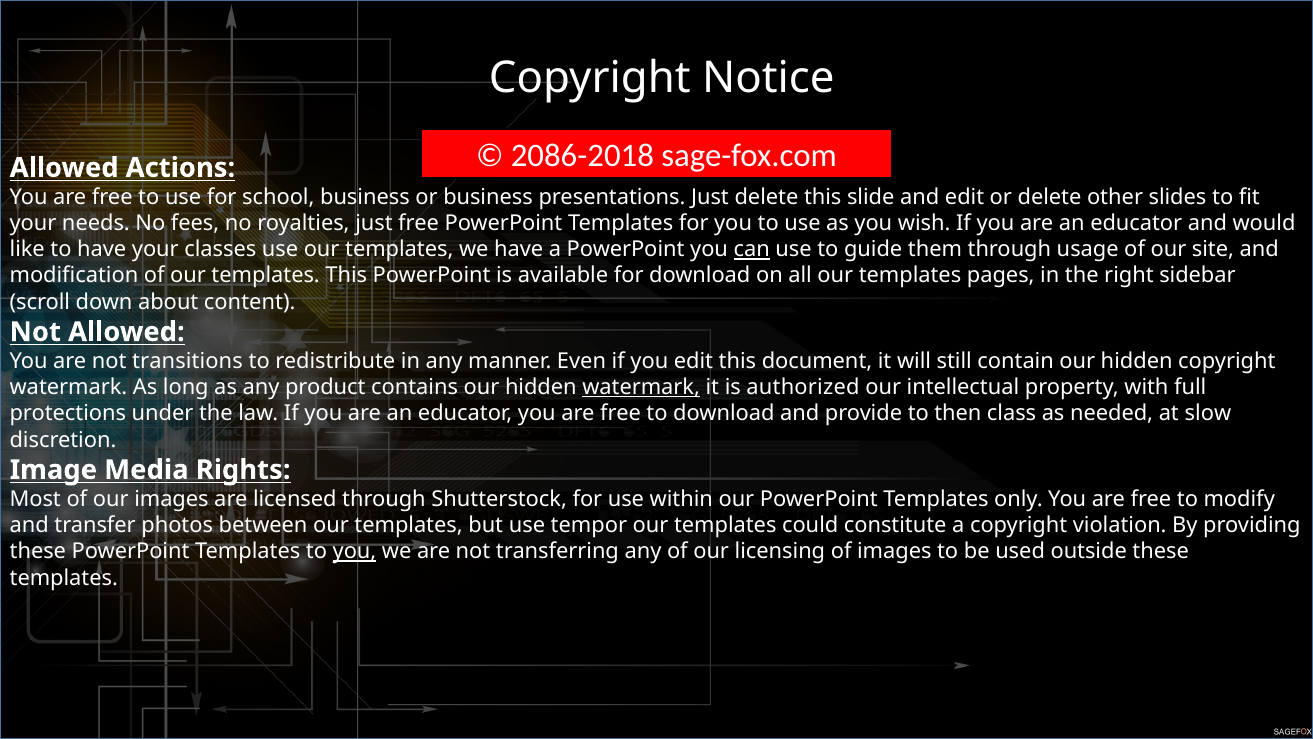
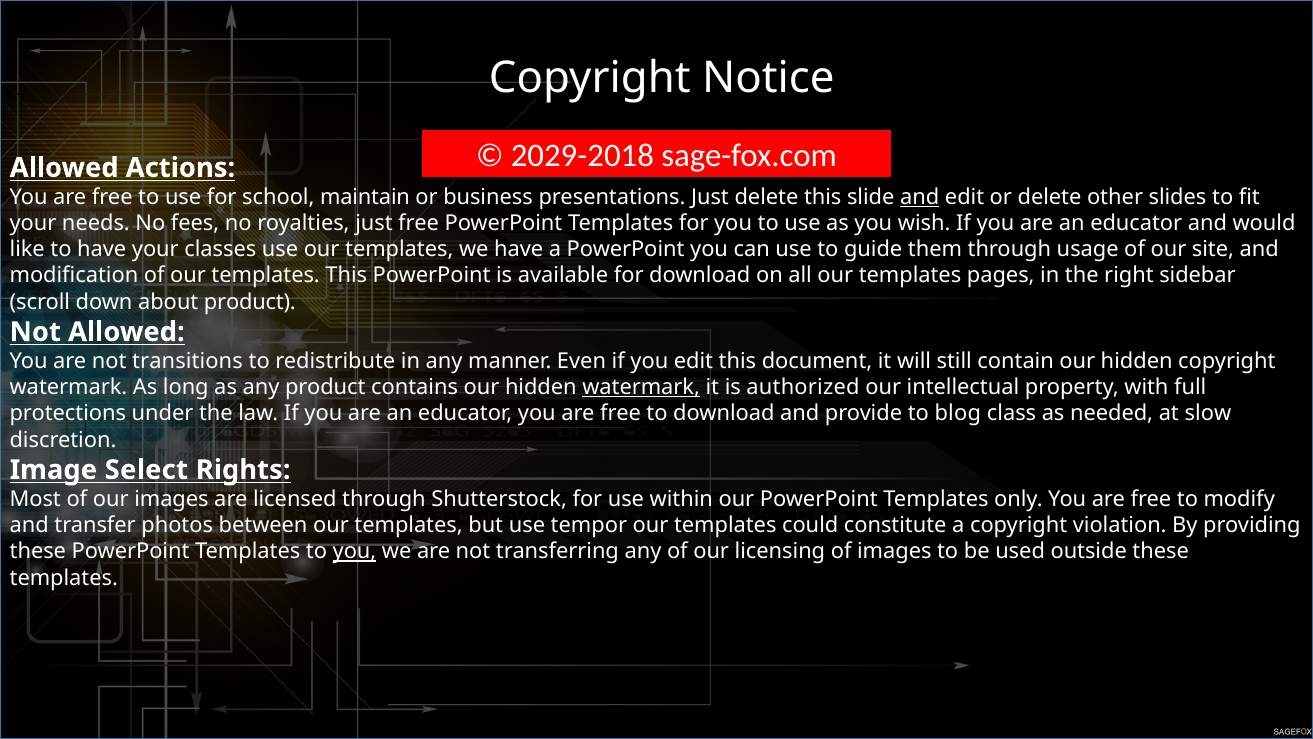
2086-2018: 2086-2018 -> 2029-2018
school business: business -> maintain
and at (920, 197) underline: none -> present
can underline: present -> none
about content: content -> product
then: then -> blog
Media: Media -> Select
